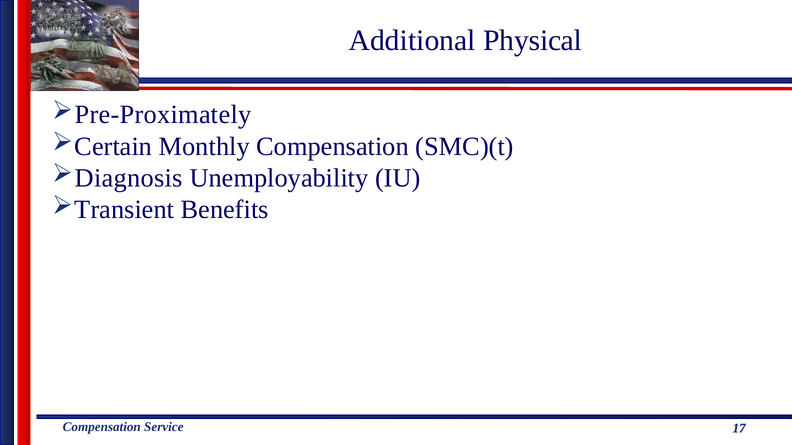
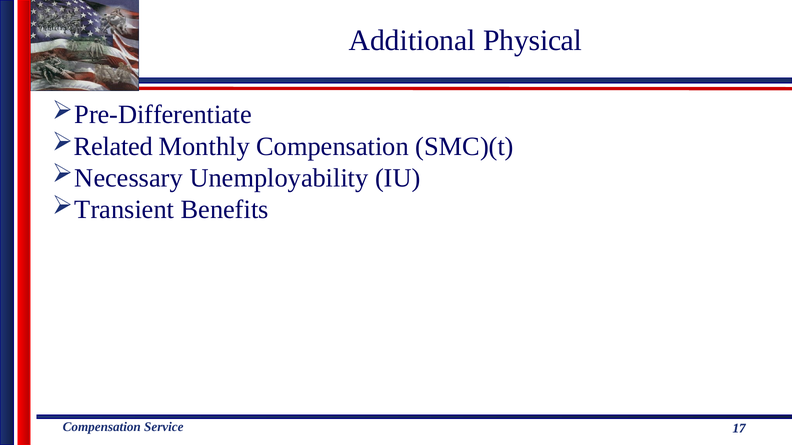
Pre-Proximately: Pre-Proximately -> Pre-Differentiate
Certain: Certain -> Related
Diagnosis: Diagnosis -> Necessary
